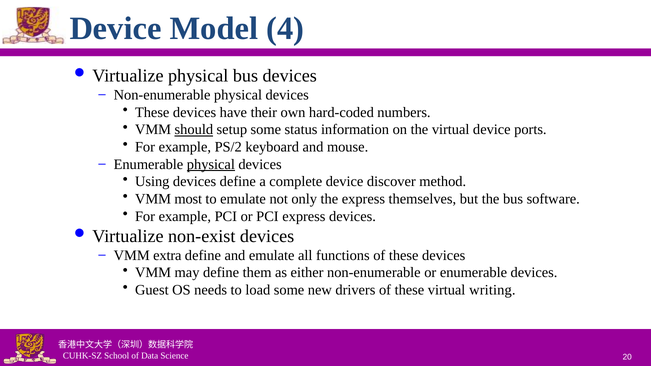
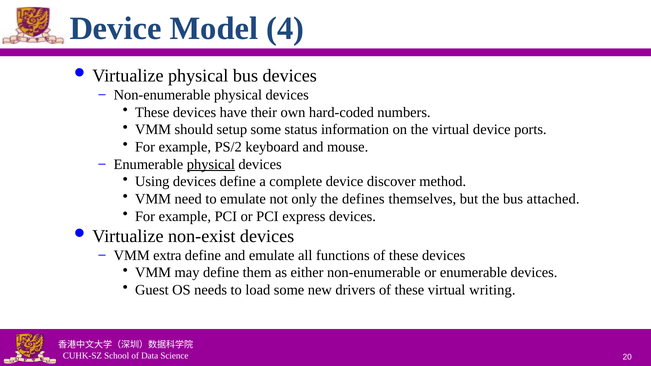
should underline: present -> none
most: most -> need
the express: express -> defines
software: software -> attached
